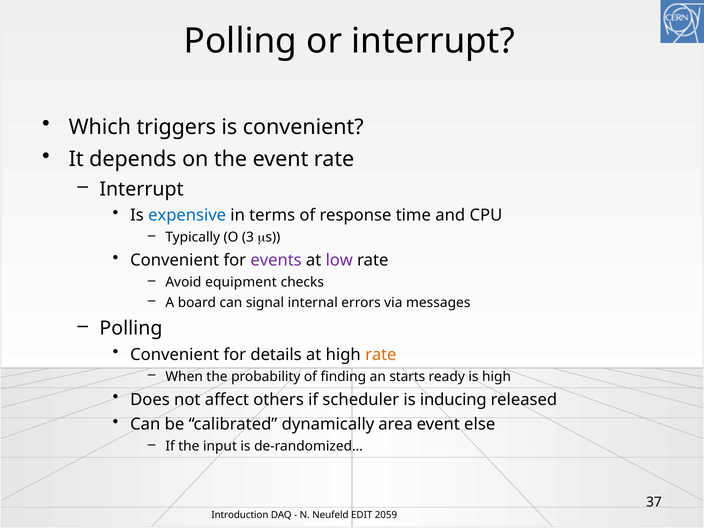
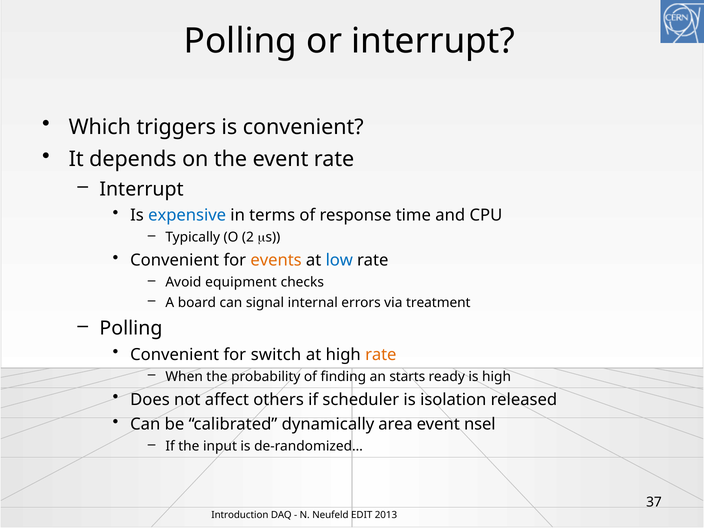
3: 3 -> 2
events colour: purple -> orange
low colour: purple -> blue
messages: messages -> treatment
details: details -> switch
inducing: inducing -> isolation
else: else -> nsel
2059: 2059 -> 2013
